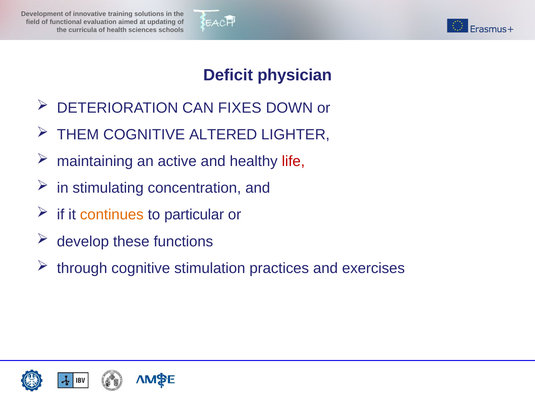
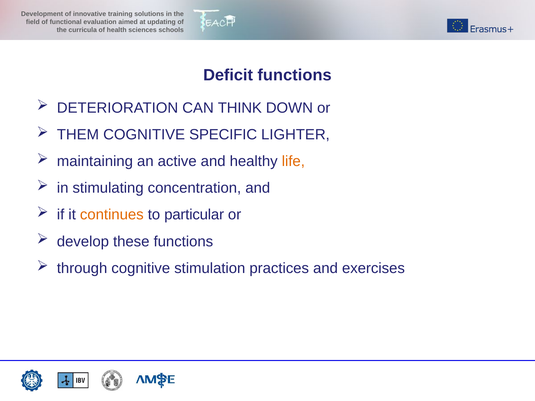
Deficit physician: physician -> functions
FIXES: FIXES -> THINK
ALTERED: ALTERED -> SPECIFIC
life colour: red -> orange
